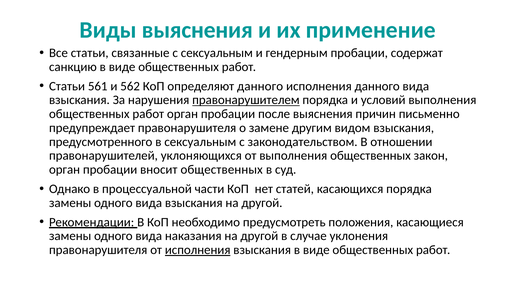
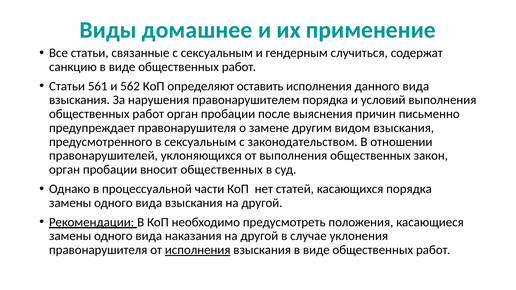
Виды выяснения: выяснения -> домашнее
гендерным пробации: пробации -> случиться
определяют данного: данного -> оставить
правонарушителем underline: present -> none
